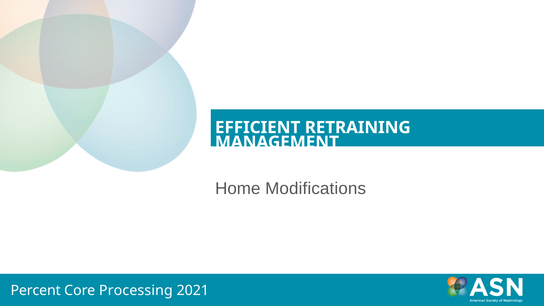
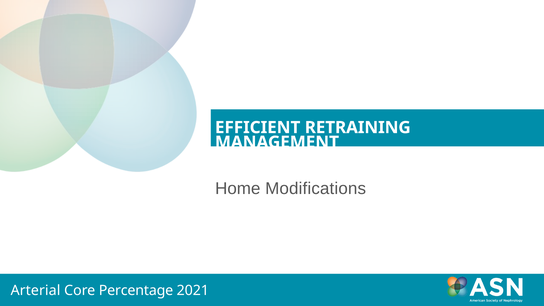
Percent: Percent -> Arterial
Processing: Processing -> Percentage
